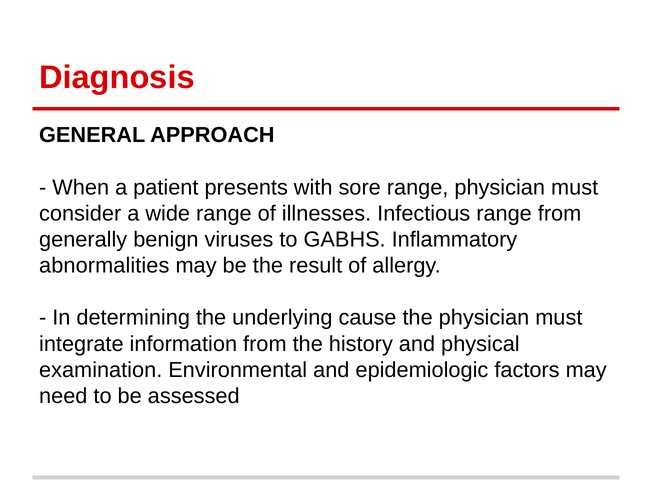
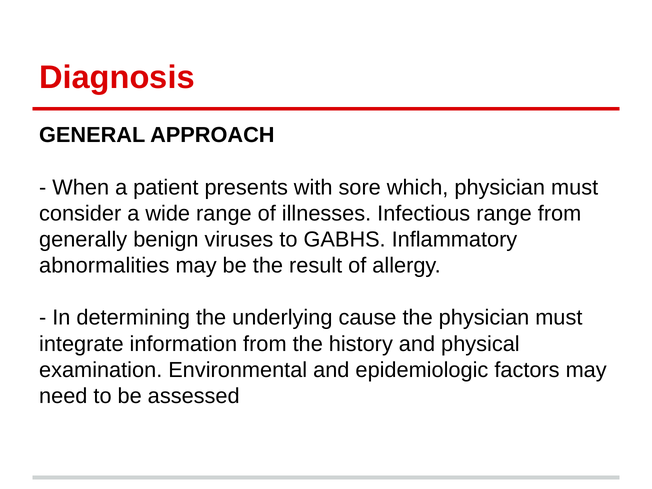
sore range: range -> which
